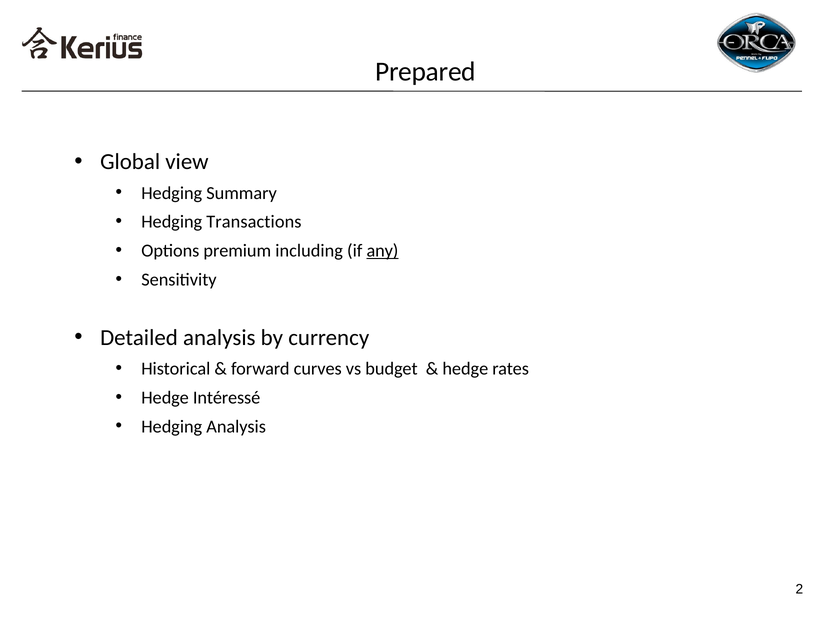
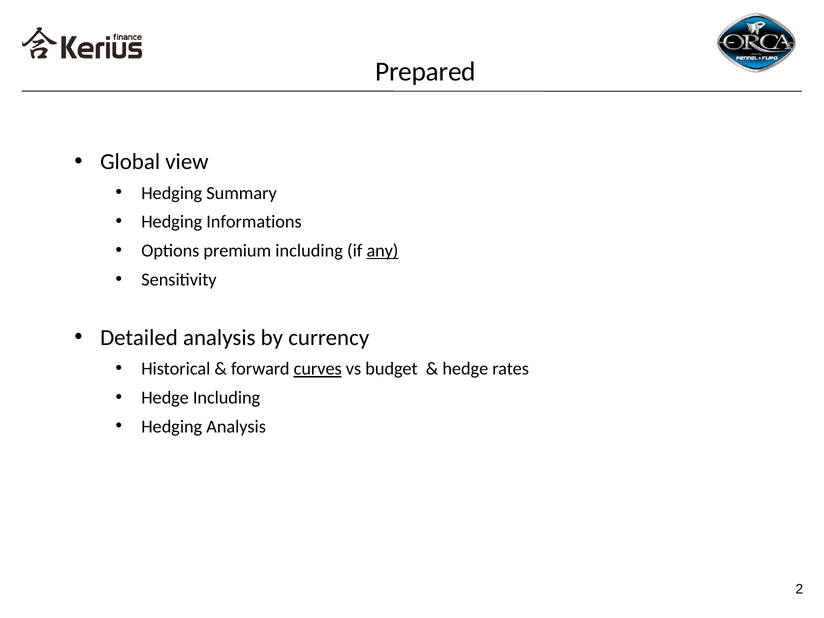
Transactions: Transactions -> Informations
curves underline: none -> present
Hedge Intéressé: Intéressé -> Including
